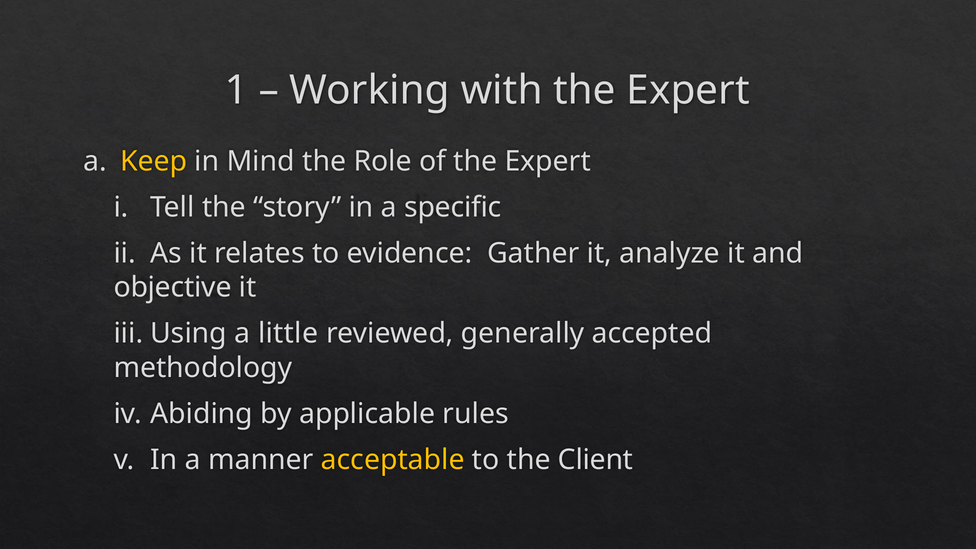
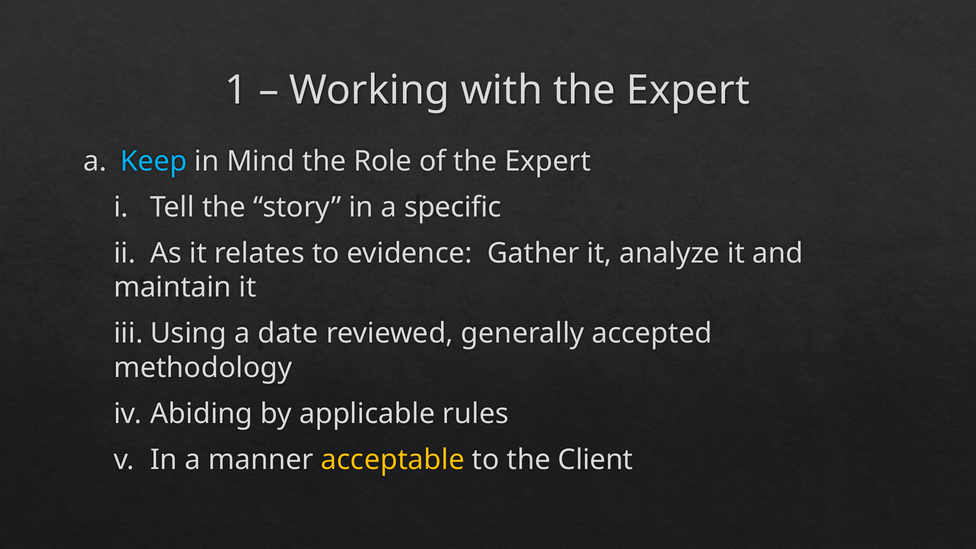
Keep colour: yellow -> light blue
objective: objective -> maintain
little: little -> date
